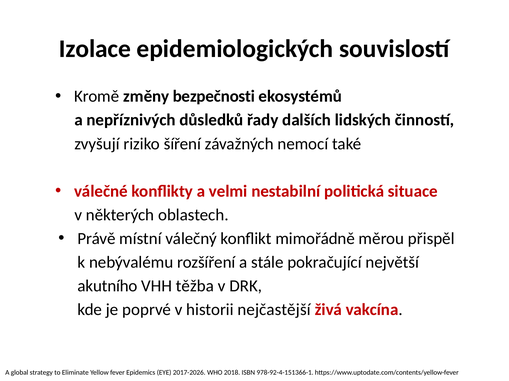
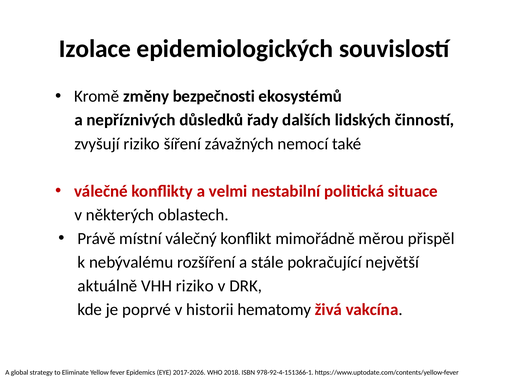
akutního: akutního -> aktuálně
VHH těžba: těžba -> riziko
nejčastější: nejčastější -> hematomy
